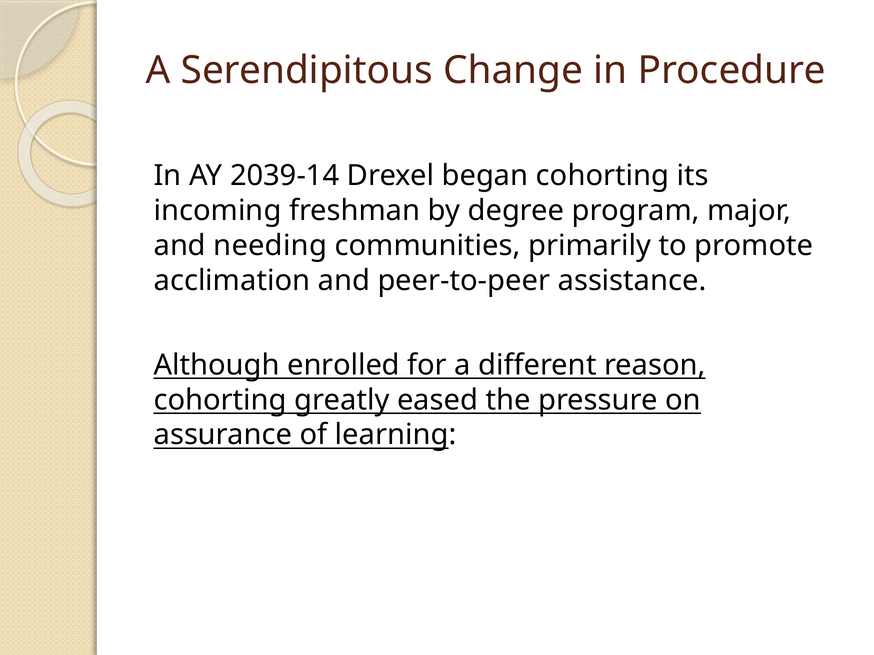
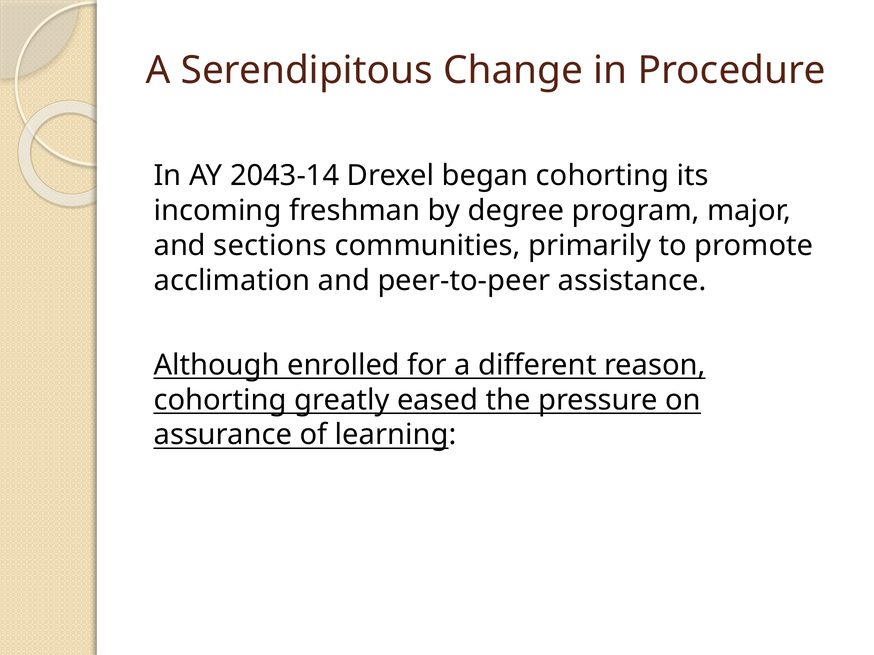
2039-14: 2039-14 -> 2043-14
needing: needing -> sections
